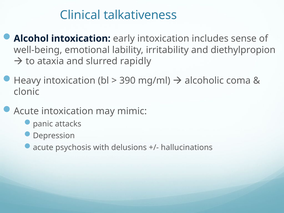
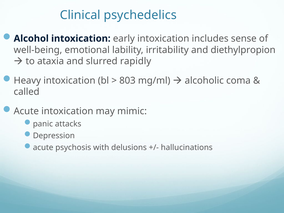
talkativeness: talkativeness -> psychedelics
390: 390 -> 803
clonic: clonic -> called
